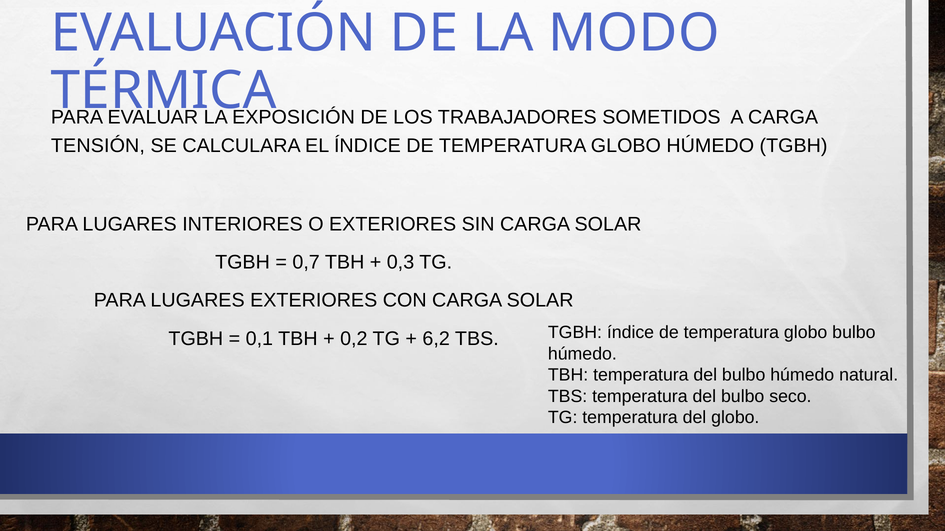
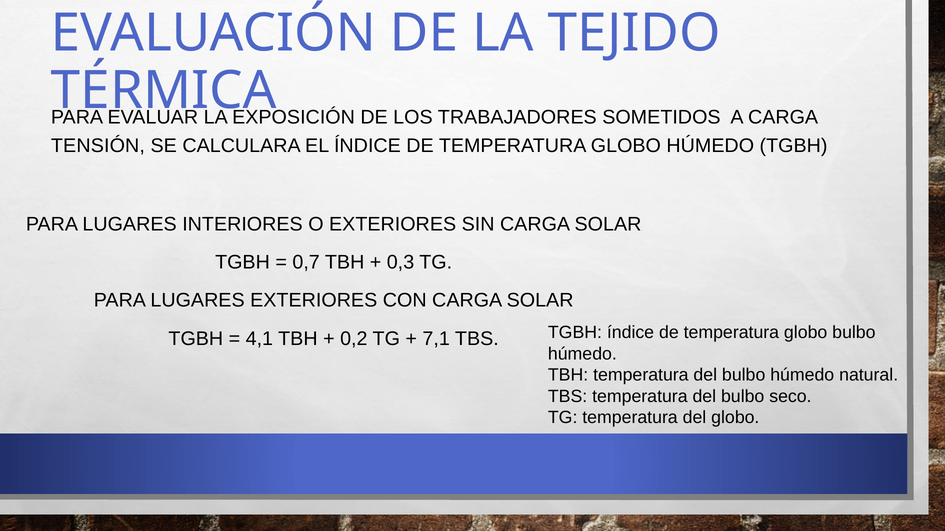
MODO: MODO -> TEJIDO
0,1: 0,1 -> 4,1
6,2: 6,2 -> 7,1
